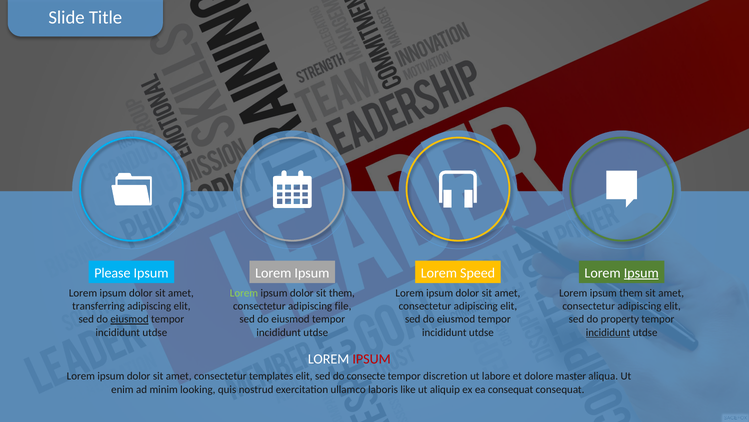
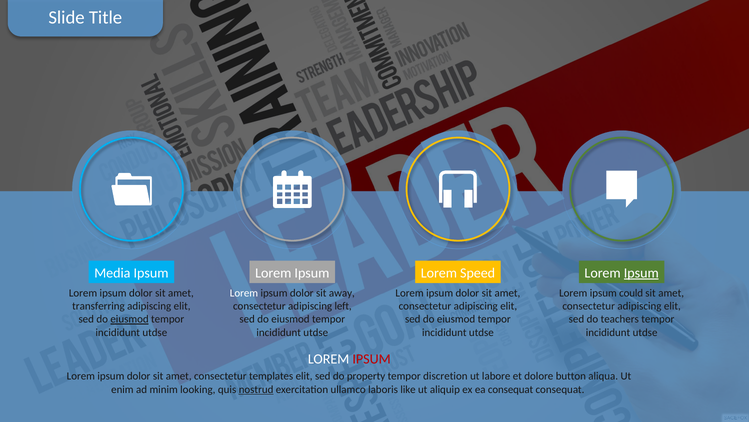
Please: Please -> Media
Lorem at (244, 293) colour: light green -> white
sit them: them -> away
ipsum them: them -> could
file: file -> left
property: property -> teachers
incididunt at (608, 332) underline: present -> none
consecte: consecte -> property
master: master -> button
nostrud underline: none -> present
